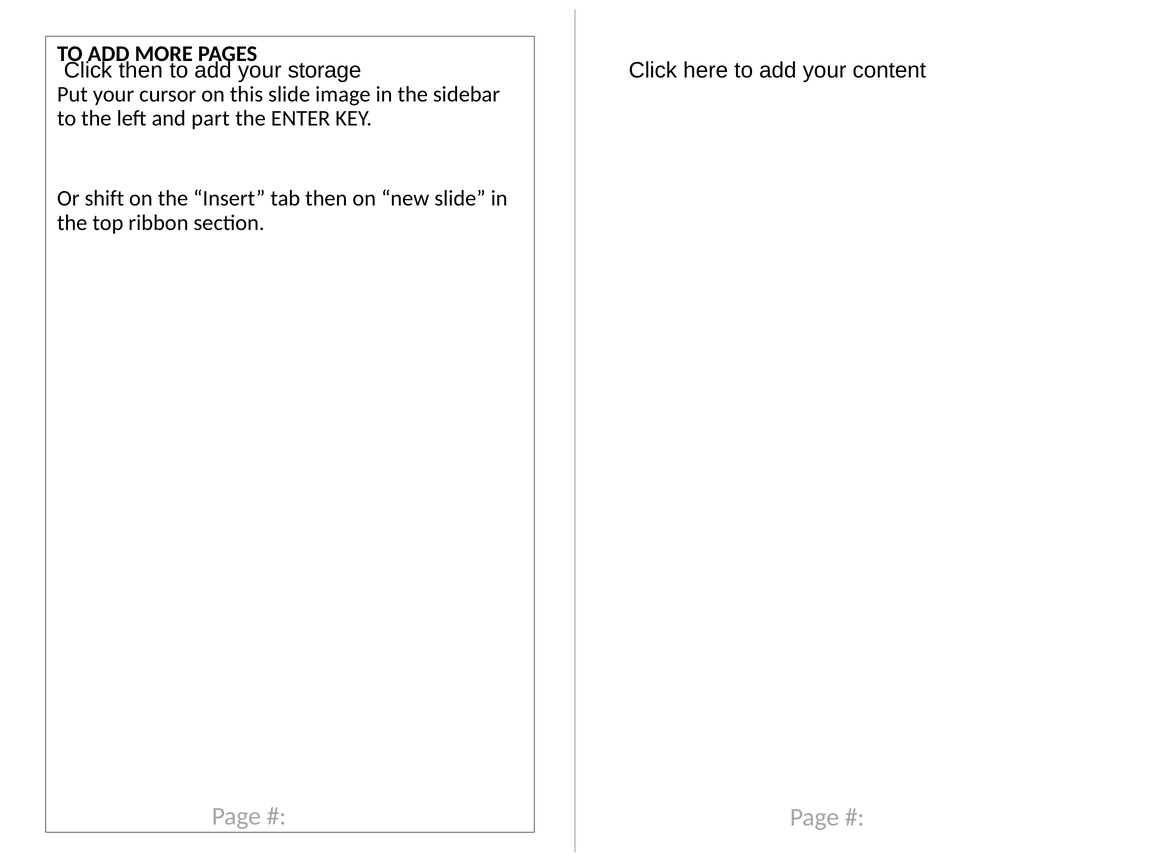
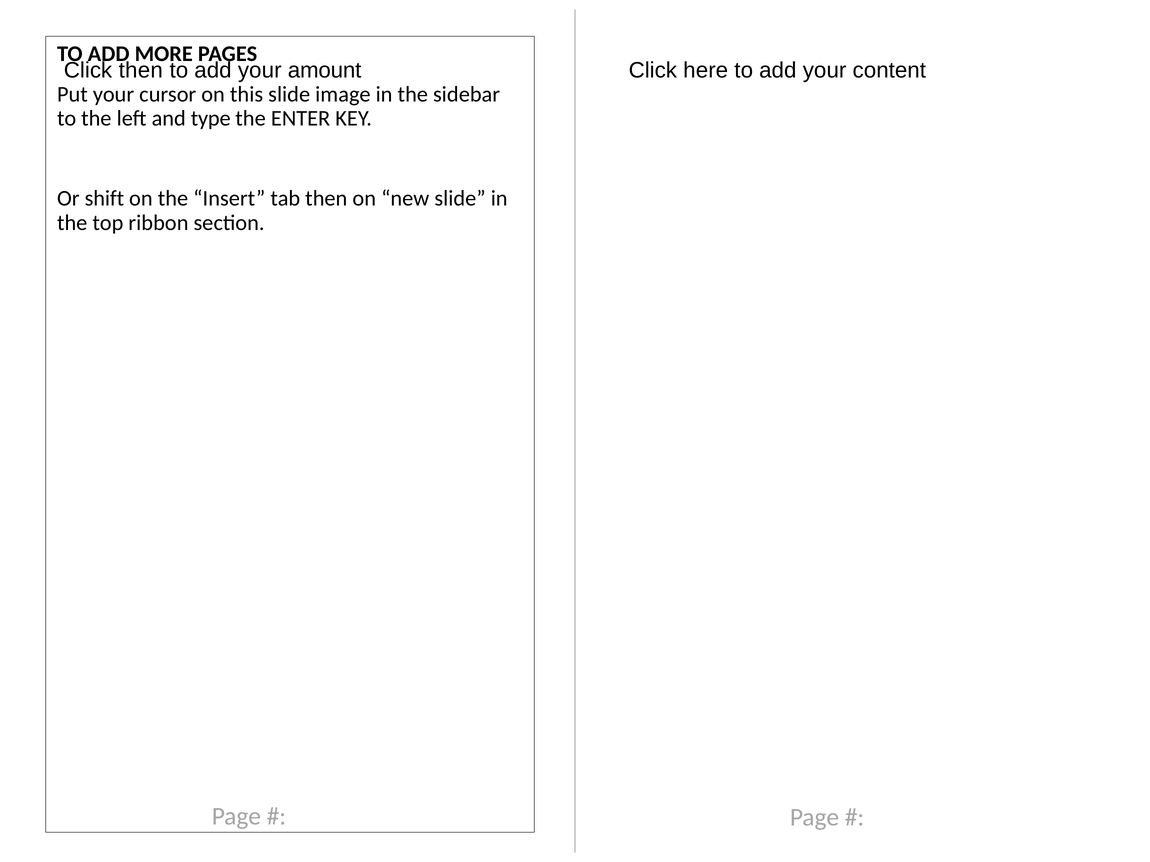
storage: storage -> amount
part: part -> type
